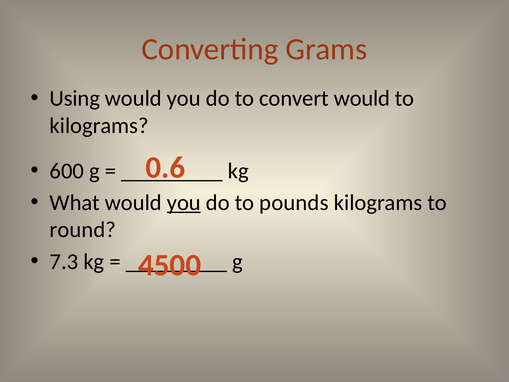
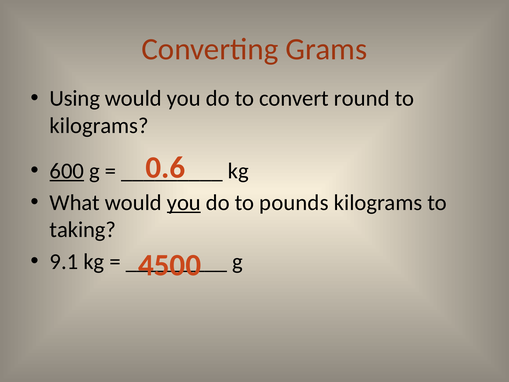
convert would: would -> round
600 underline: none -> present
round: round -> taking
7.3: 7.3 -> 9.1
